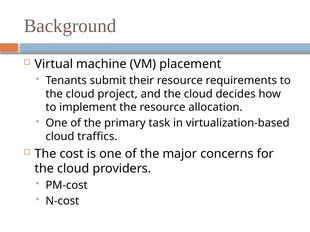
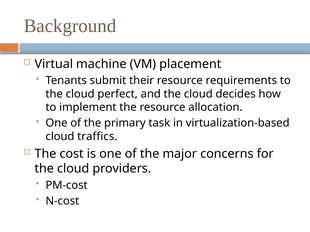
project: project -> perfect
